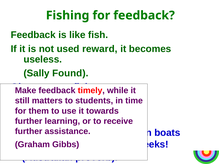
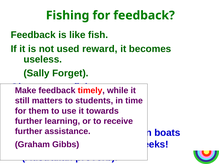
Found: Found -> Forget
